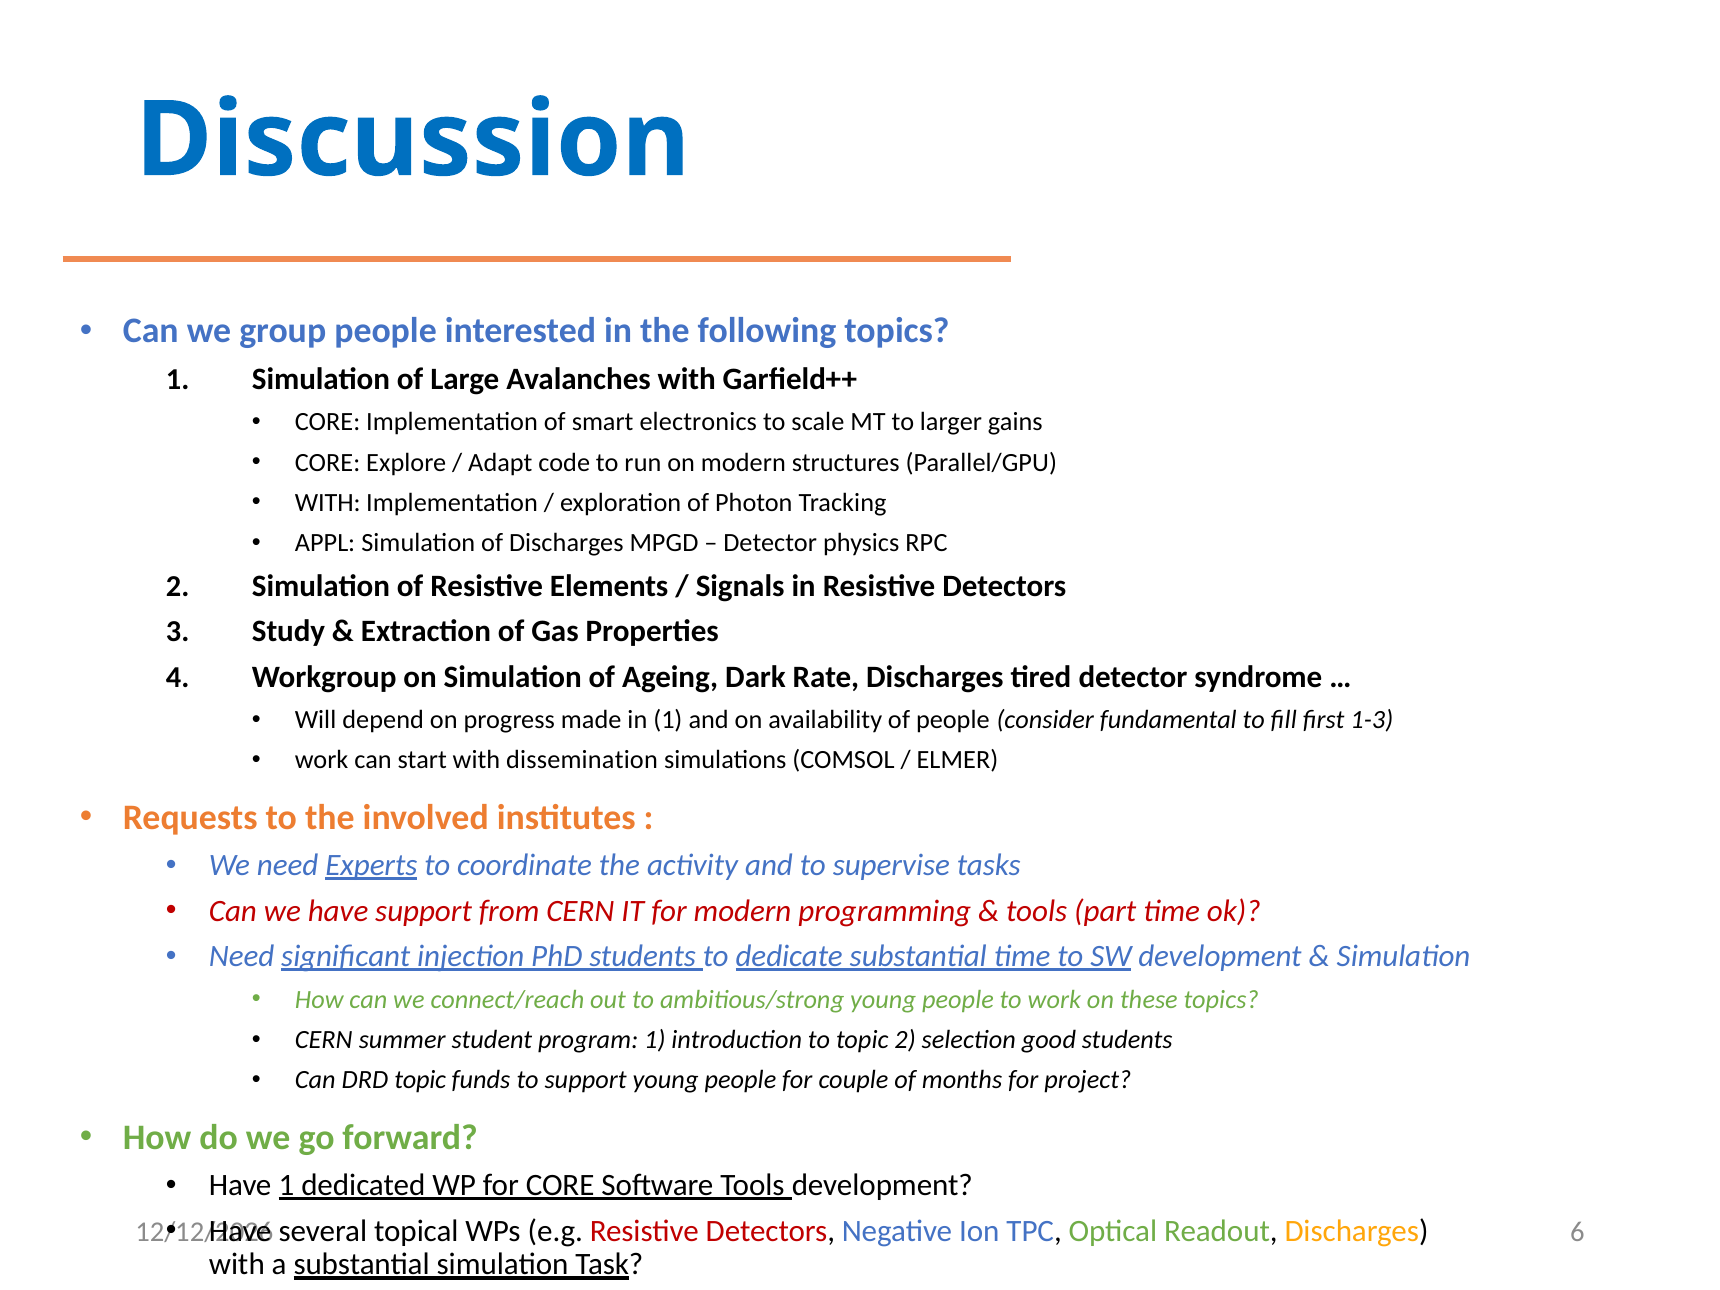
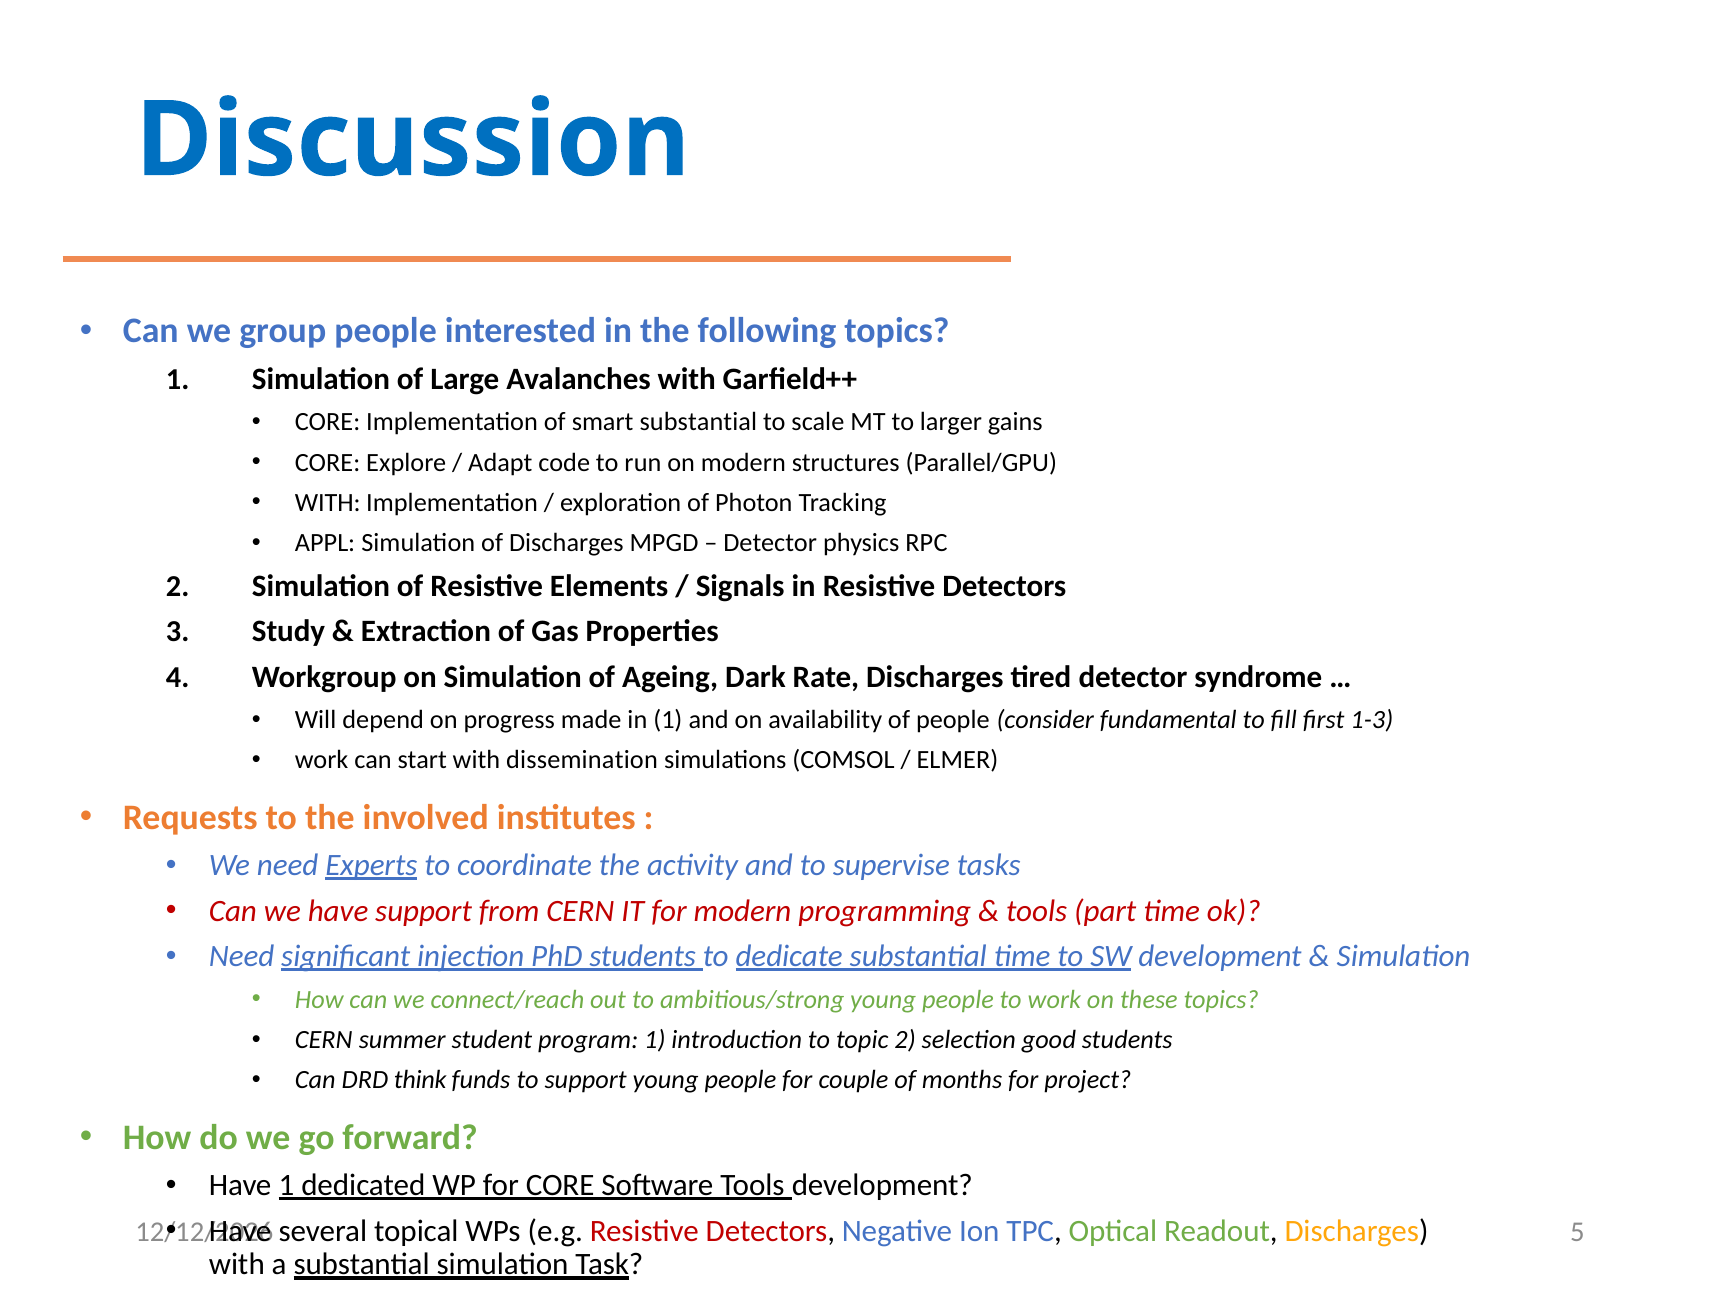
smart electronics: electronics -> substantial
DRD topic: topic -> think
6: 6 -> 5
